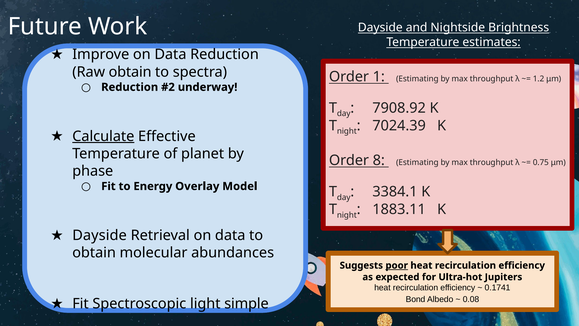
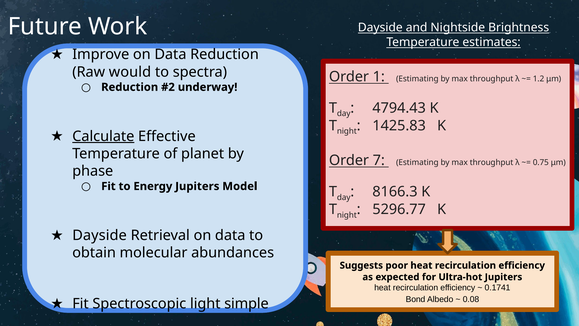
Raw obtain: obtain -> would
7908.92: 7908.92 -> 4794.43
7024.39: 7024.39 -> 1425.83
8: 8 -> 7
Energy Overlay: Overlay -> Jupiters
3384.1: 3384.1 -> 8166.3
1883.11: 1883.11 -> 5296.77
poor underline: present -> none
